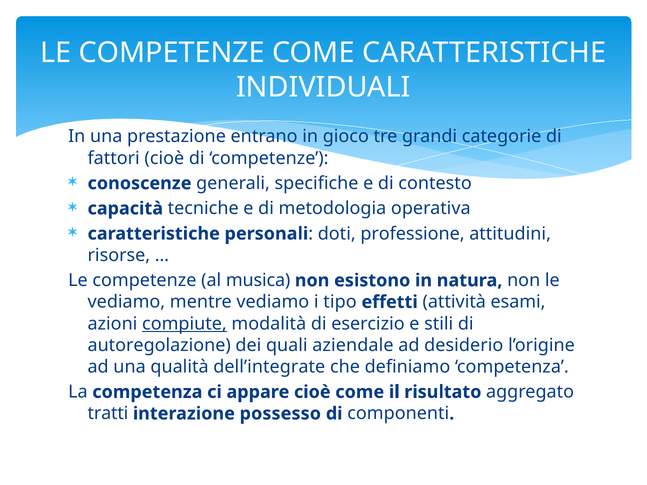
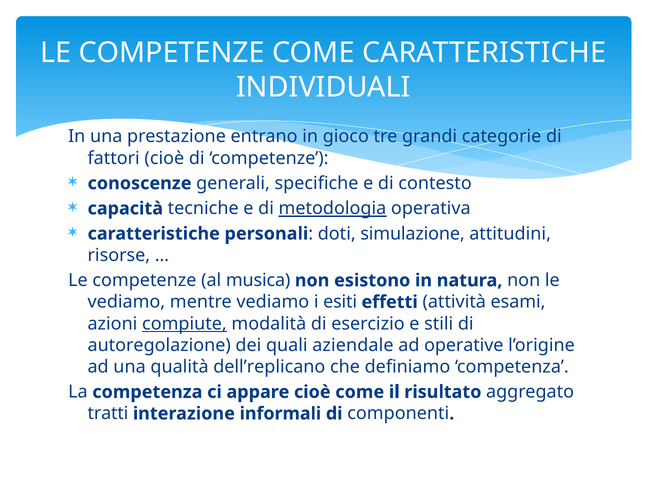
metodologia underline: none -> present
professione: professione -> simulazione
tipo: tipo -> esiti
desiderio: desiderio -> operative
dell’integrate: dell’integrate -> dell’replicano
possesso: possesso -> informali
